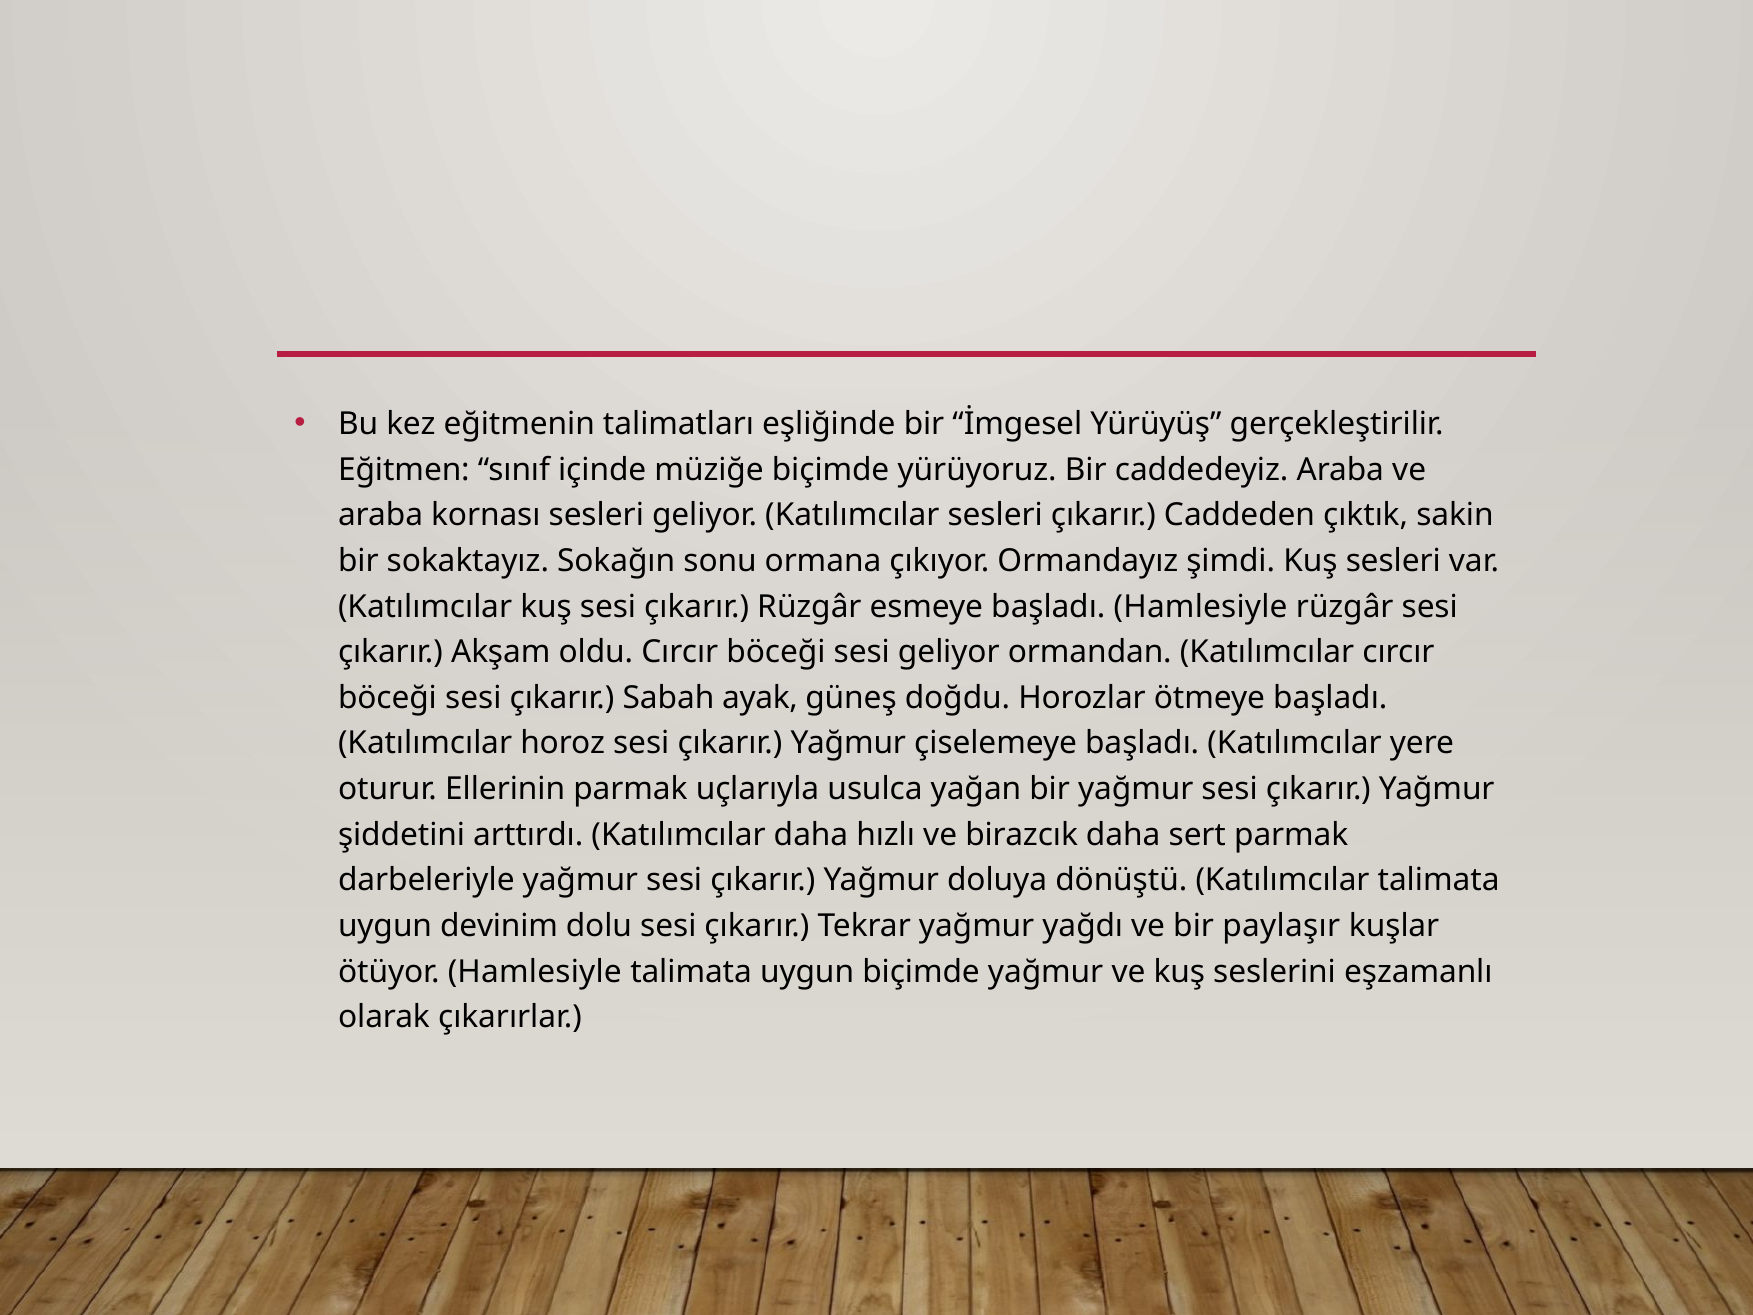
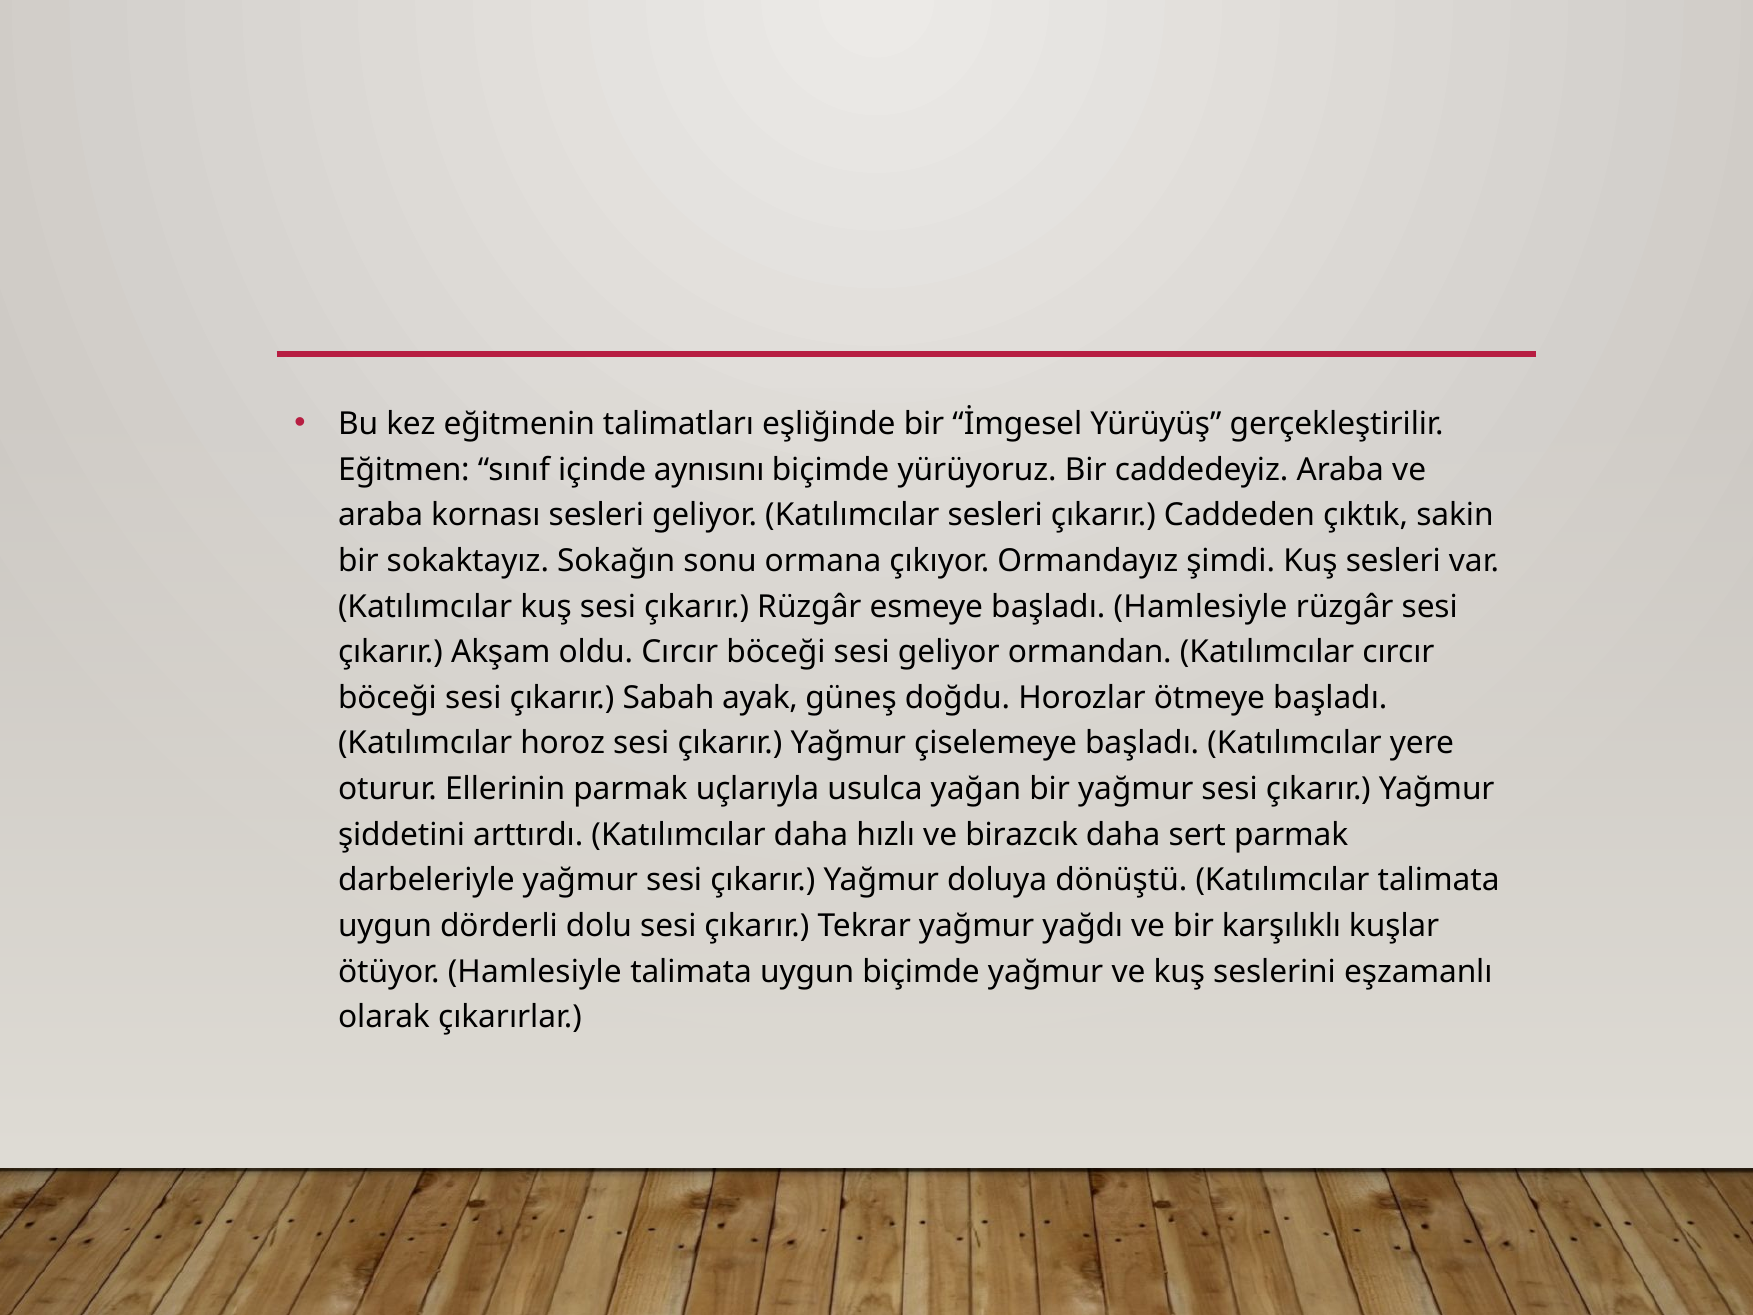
müziğe: müziğe -> aynısını
devinim: devinim -> dörderli
paylaşır: paylaşır -> karşılıklı
